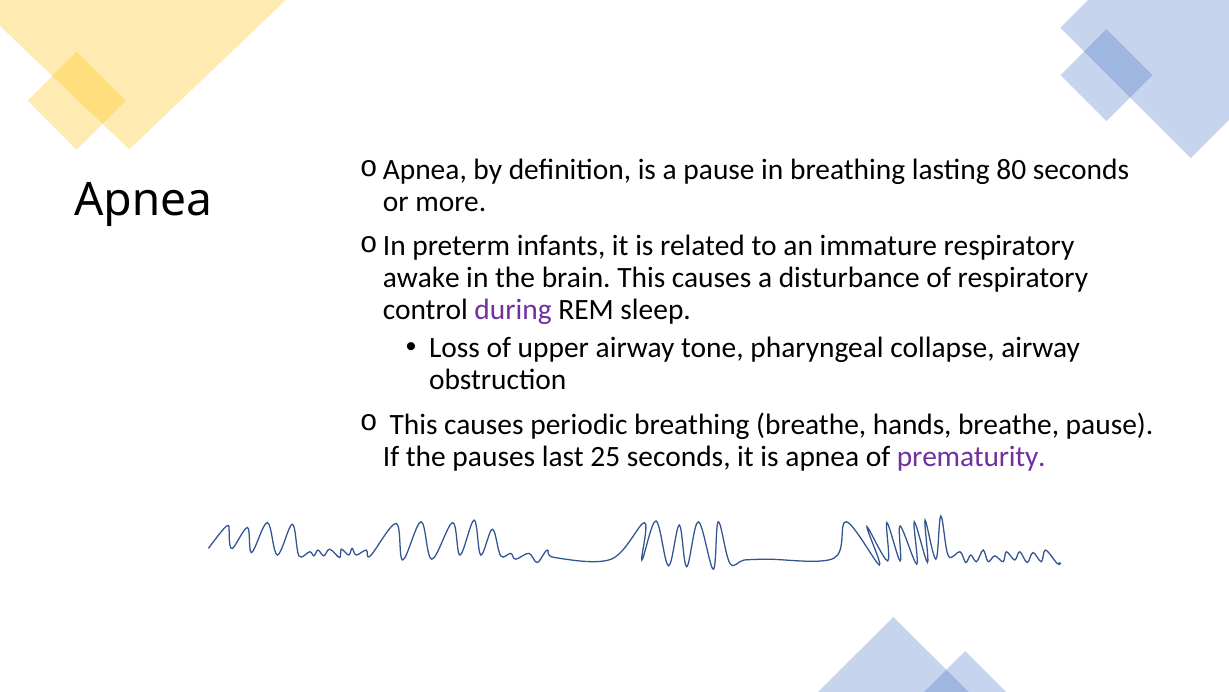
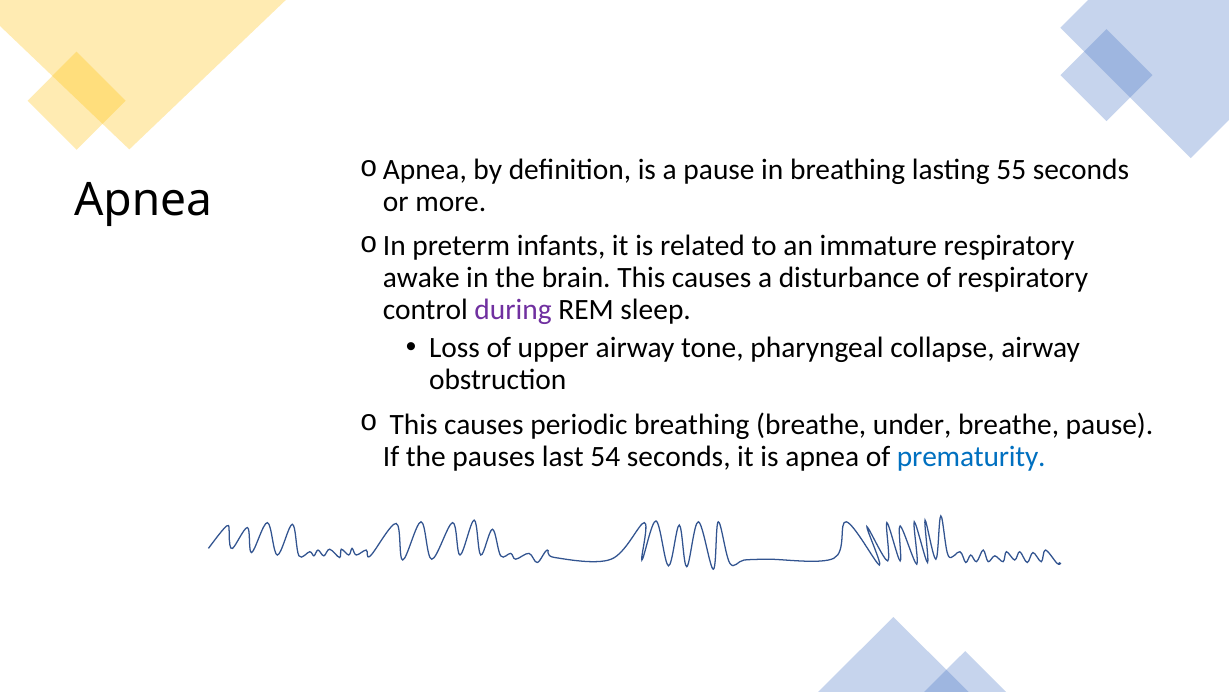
80: 80 -> 55
hands: hands -> under
25: 25 -> 54
prematurity colour: purple -> blue
